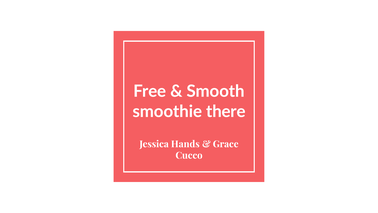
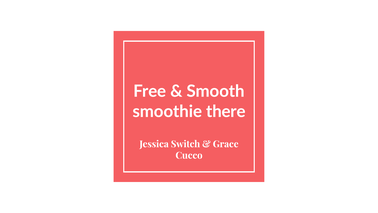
Hands: Hands -> Switch
